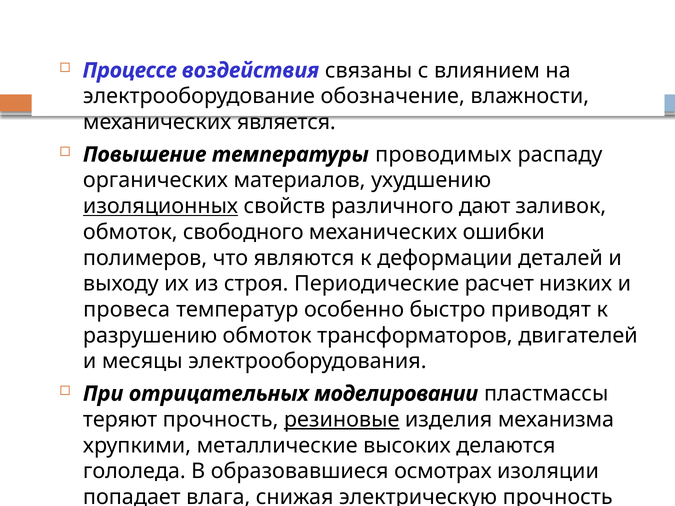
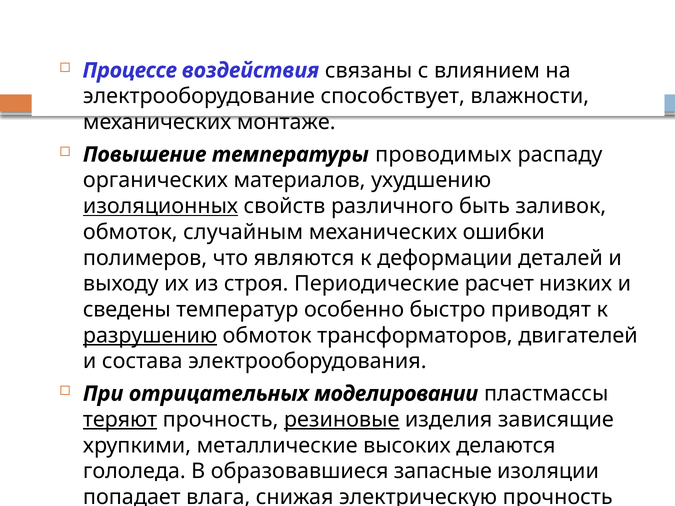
обозначение: обозначение -> способствует
является: является -> монтаже
дают: дают -> быть
свободного: свободного -> случайным
провеса: провеса -> сведены
разрушению underline: none -> present
месяцы: месяцы -> состава
теряют underline: none -> present
механизма: механизма -> зависящие
осмотрах: осмотрах -> запасные
